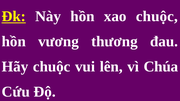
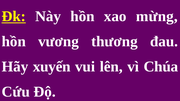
xao chuộc: chuộc -> mừng
Hãy chuộc: chuộc -> xuyến
